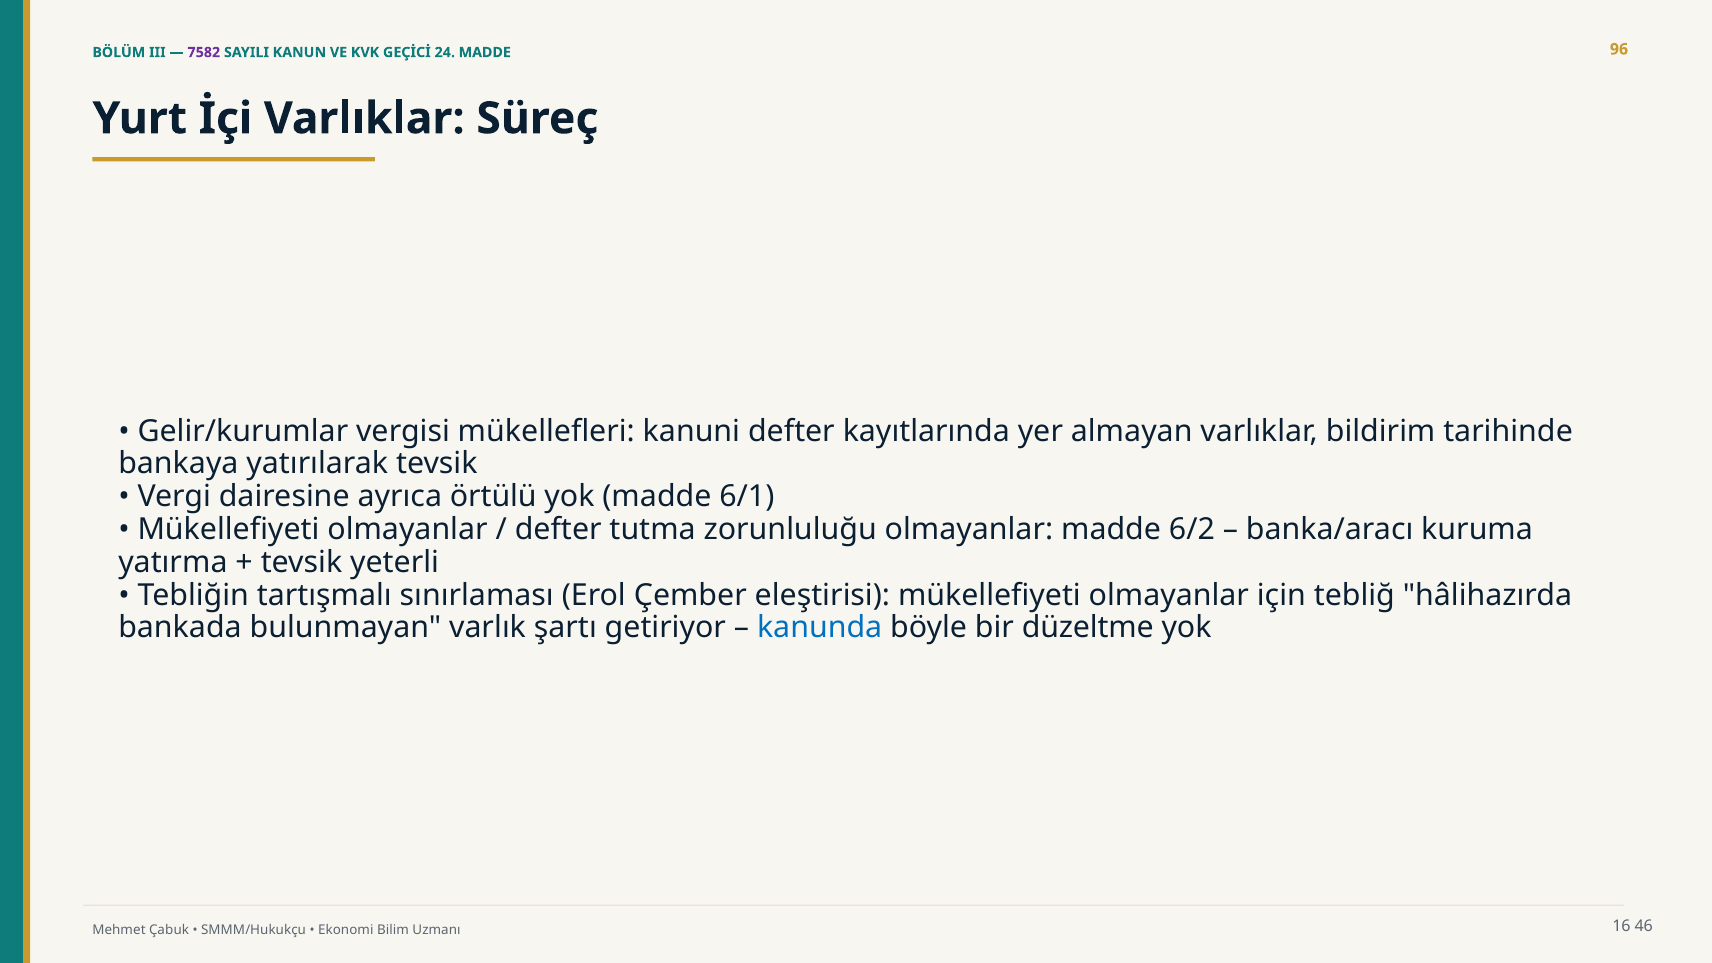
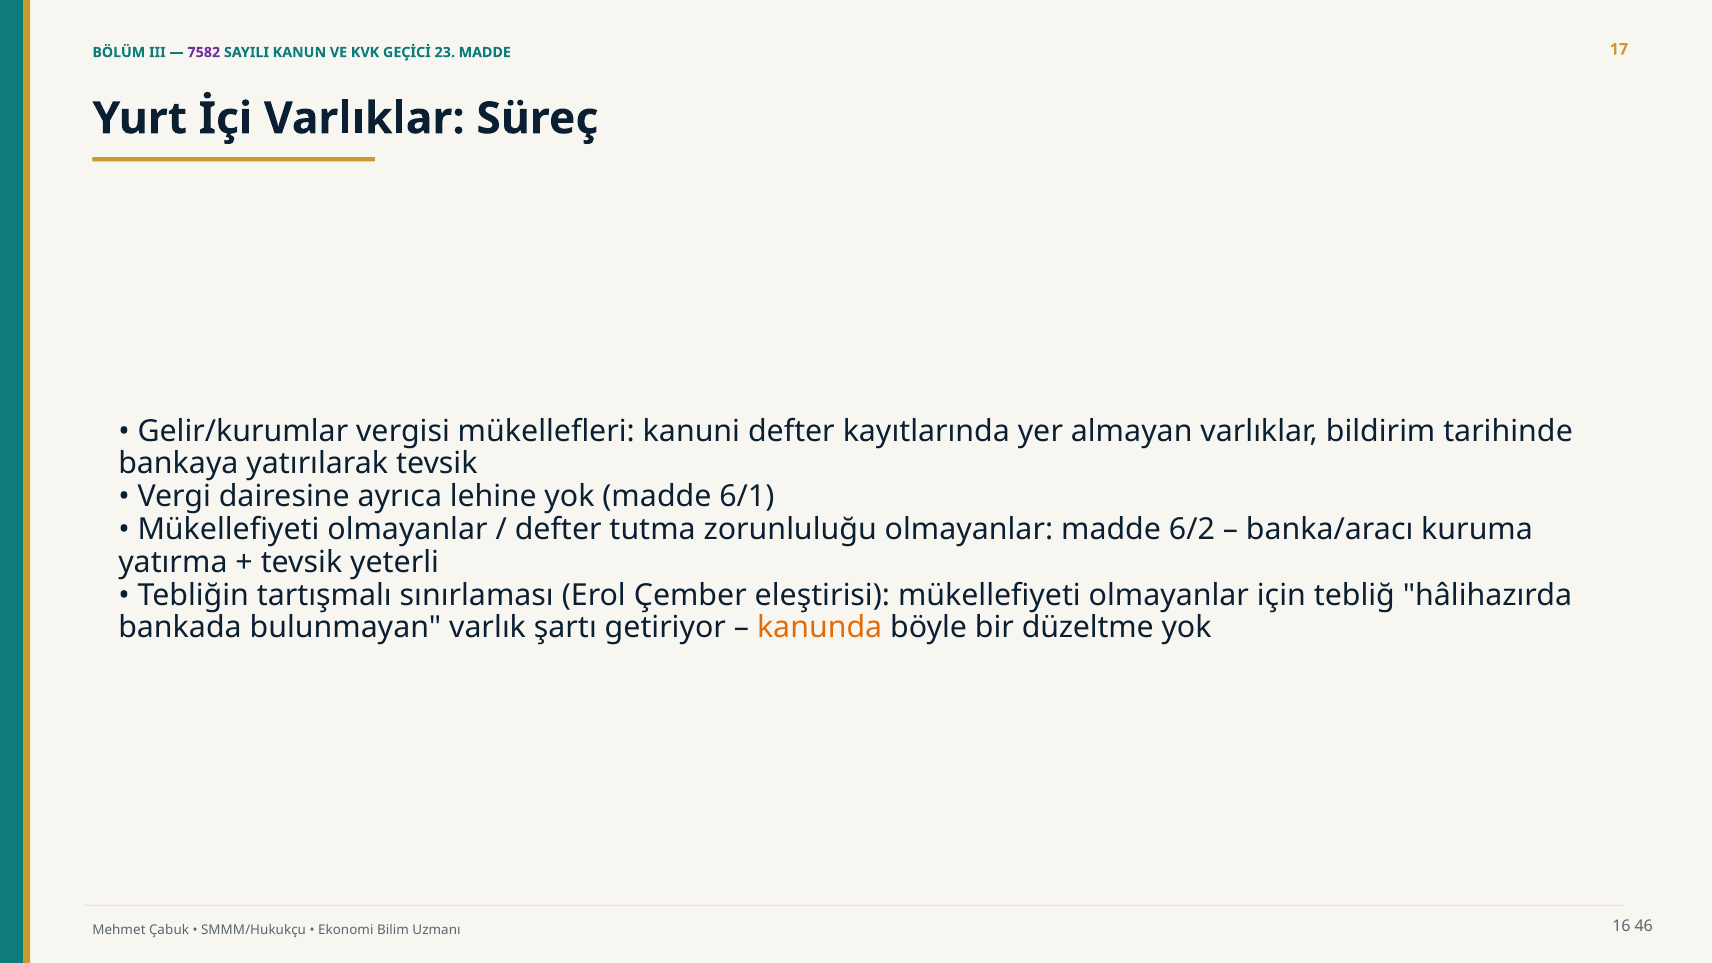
24: 24 -> 23
96: 96 -> 17
örtülü: örtülü -> lehine
kanunda colour: blue -> orange
